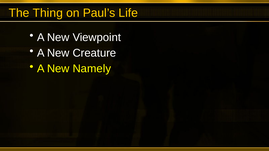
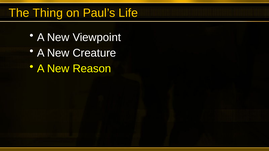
Namely: Namely -> Reason
